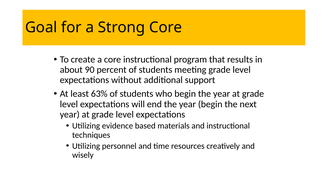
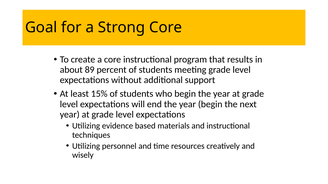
90: 90 -> 89
63%: 63% -> 15%
